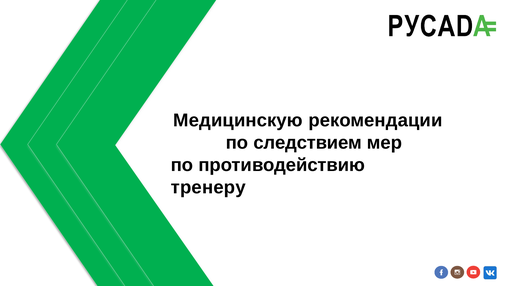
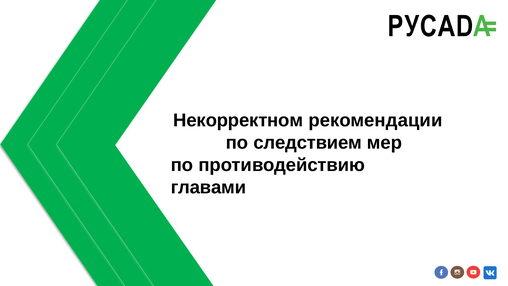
Медицинскую: Медицинскую -> Некорректном
тренеру: тренеру -> главами
